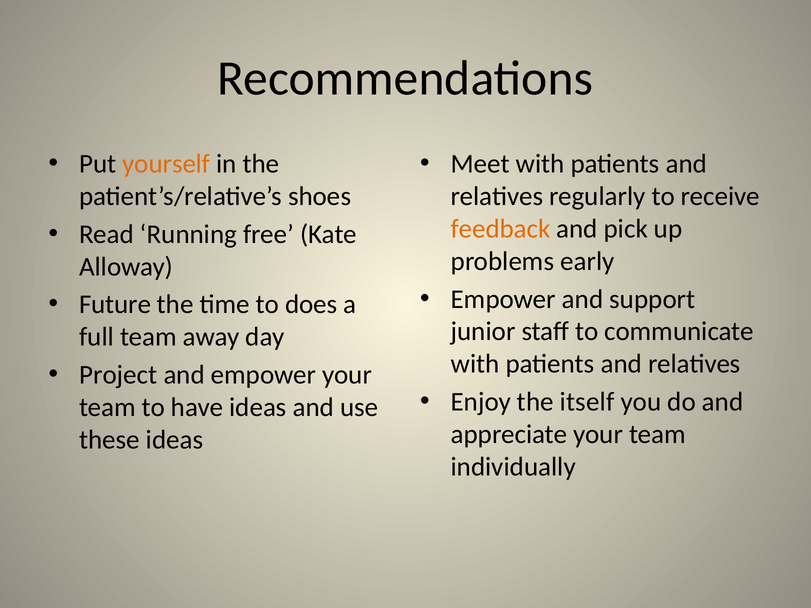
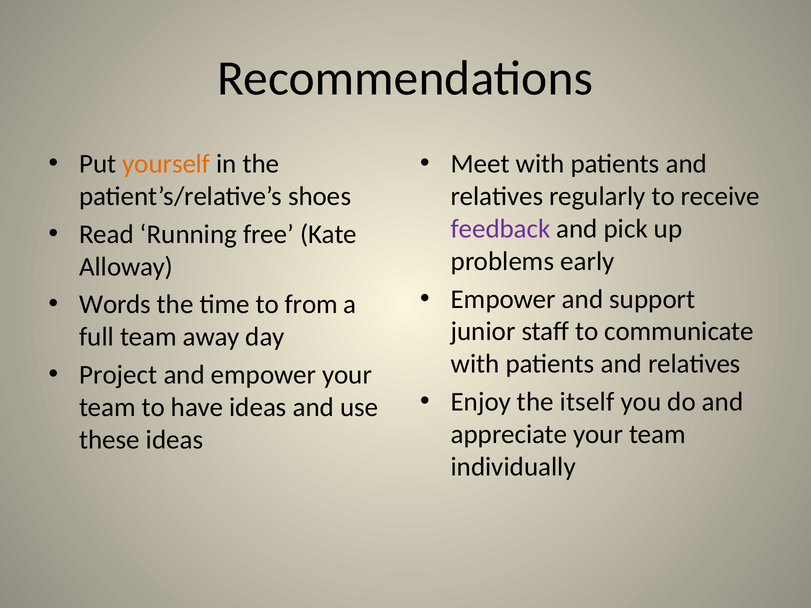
feedback colour: orange -> purple
Future: Future -> Words
does: does -> from
